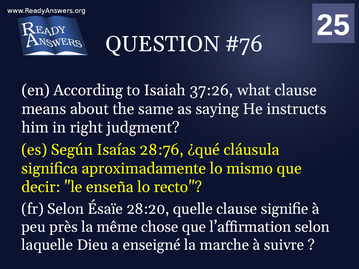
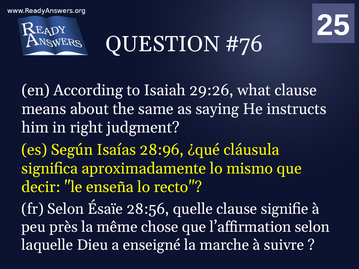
37:26: 37:26 -> 29:26
28:76: 28:76 -> 28:96
28:20: 28:20 -> 28:56
